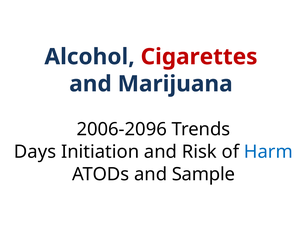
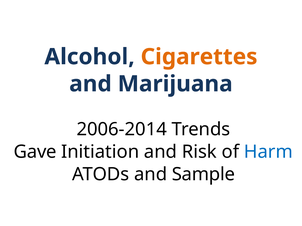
Cigarettes colour: red -> orange
2006-2096: 2006-2096 -> 2006-2014
Days: Days -> Gave
